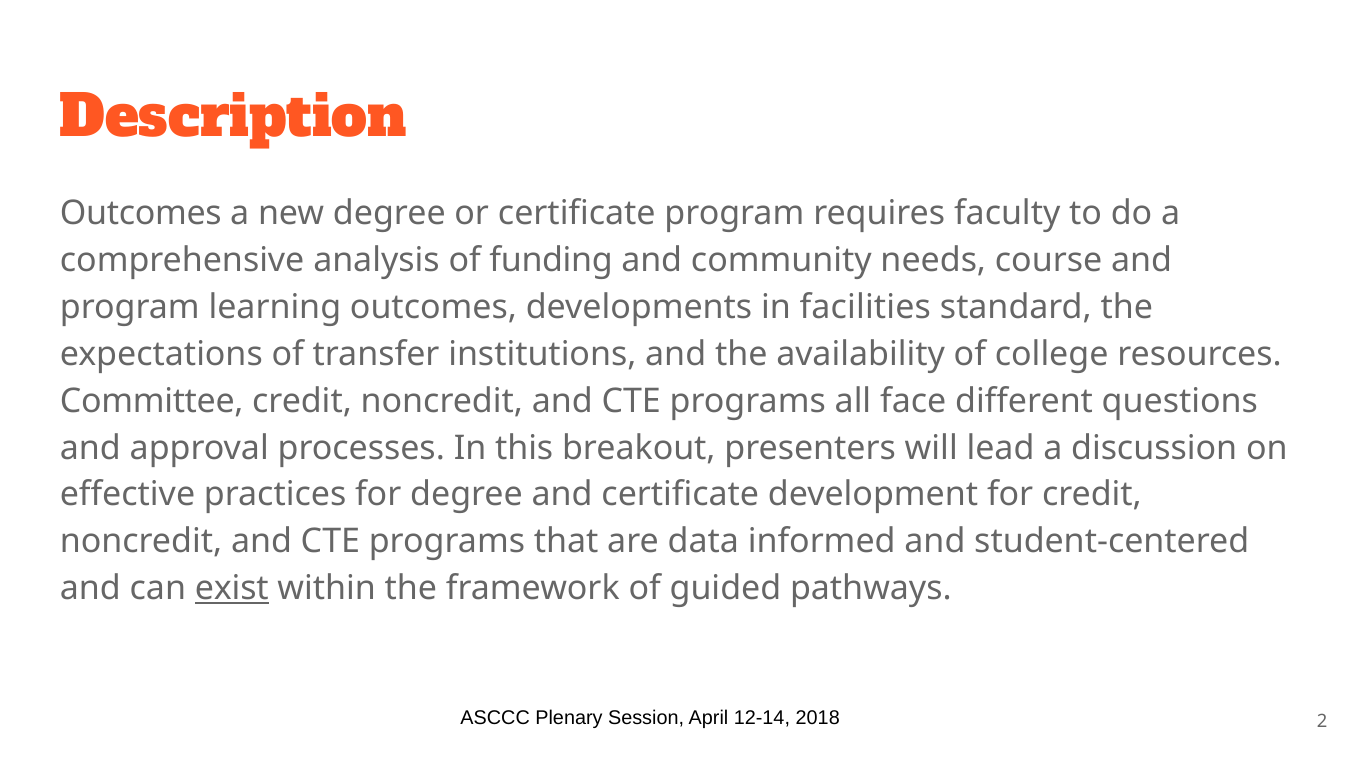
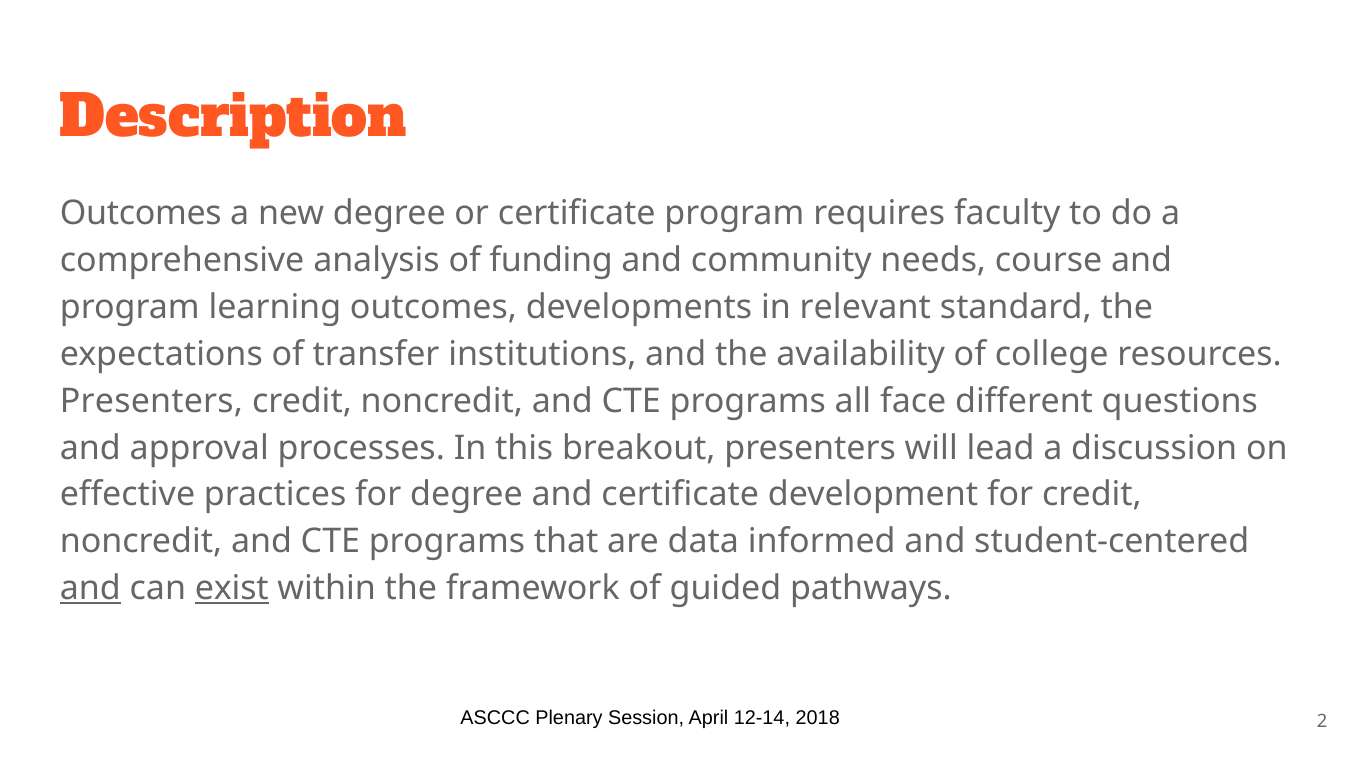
facilities: facilities -> relevant
Committee at (152, 401): Committee -> Presenters
and at (90, 589) underline: none -> present
